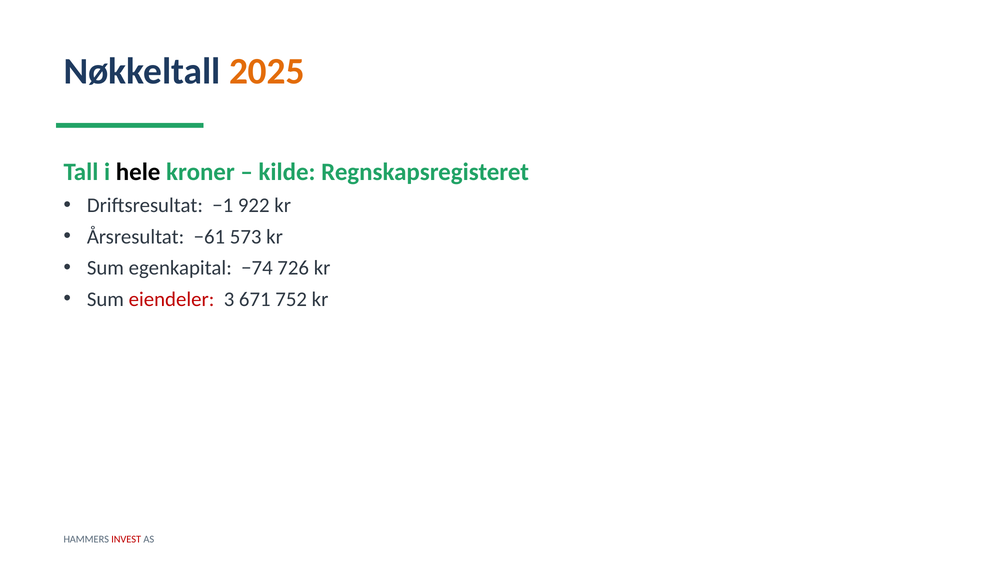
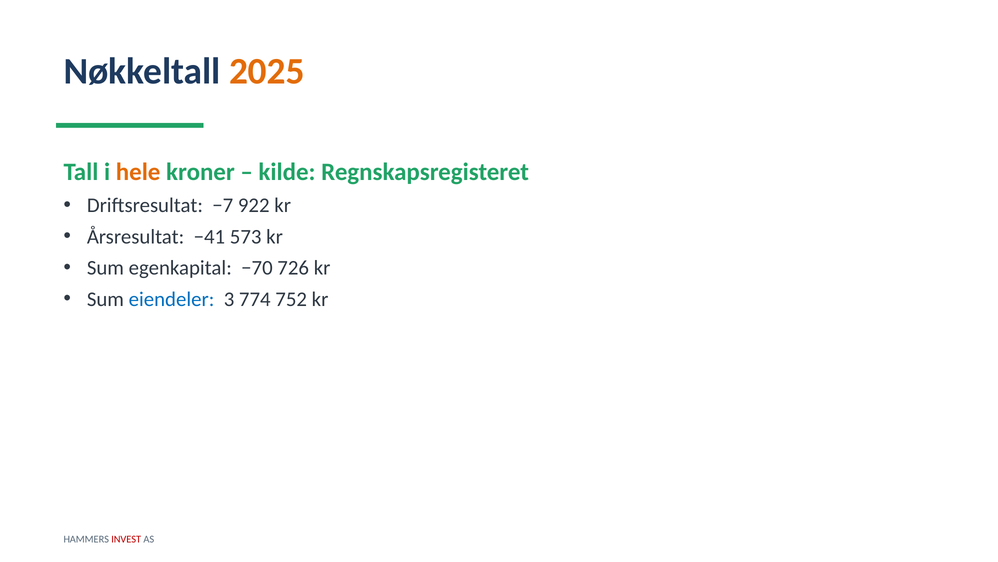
hele colour: black -> orange
−1: −1 -> −7
−61: −61 -> −41
−74: −74 -> −70
eiendeler colour: red -> blue
671: 671 -> 774
